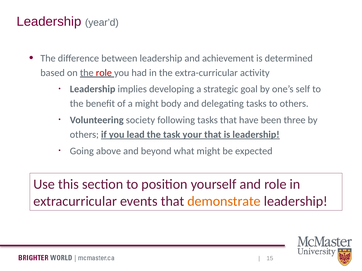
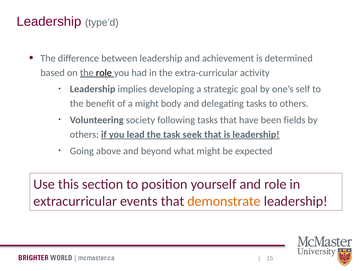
year’d: year’d -> type’d
role at (104, 73) colour: red -> black
three: three -> fields
your: your -> seek
